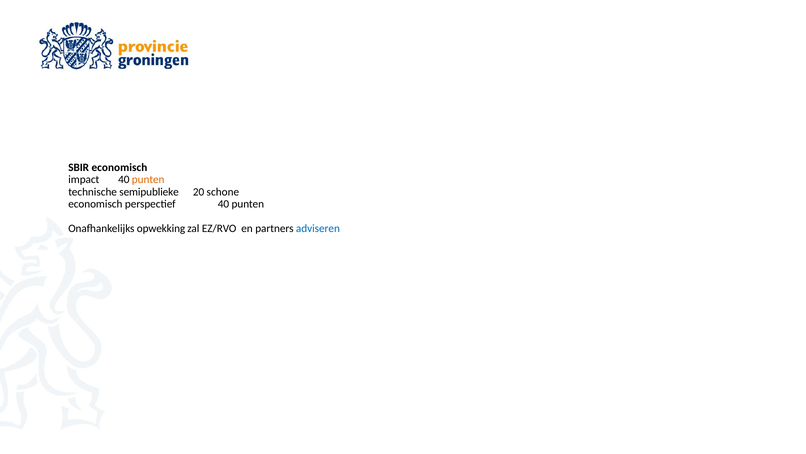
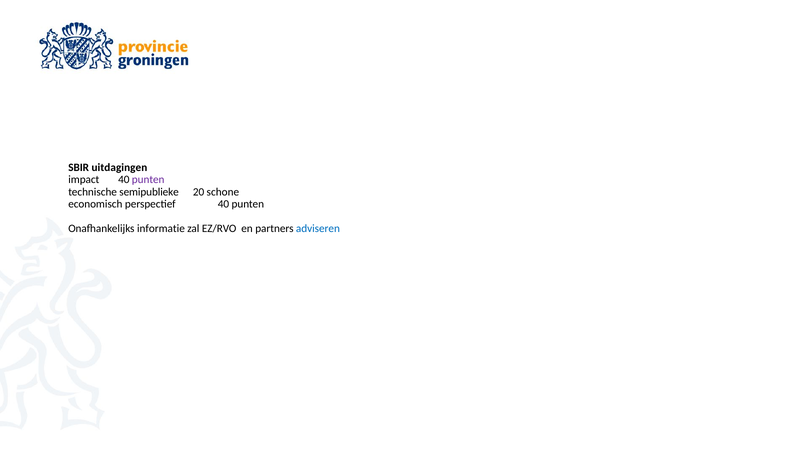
SBIR economisch: economisch -> uitdagingen
punten at (148, 180) colour: orange -> purple
opwekking: opwekking -> informatie
